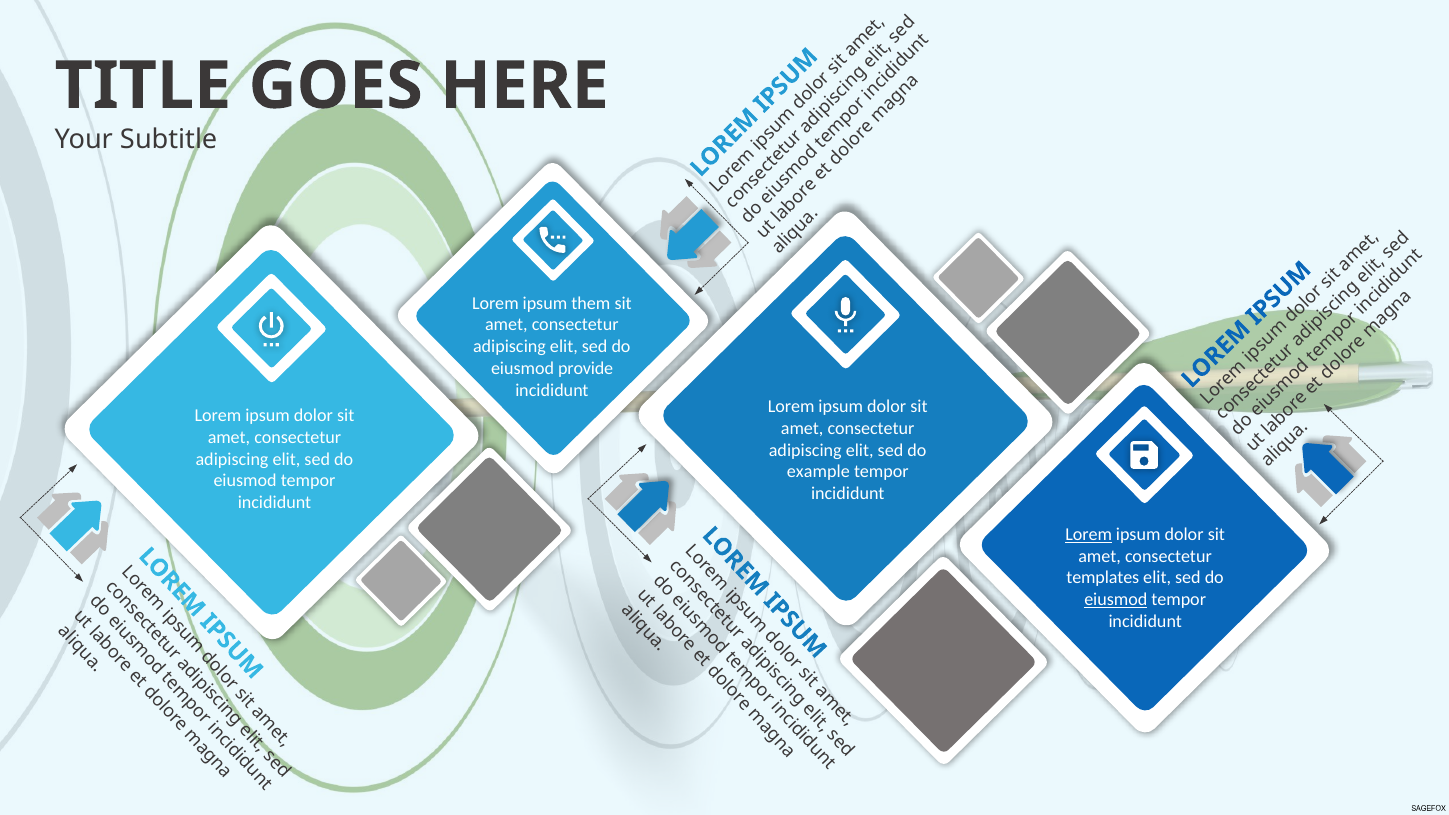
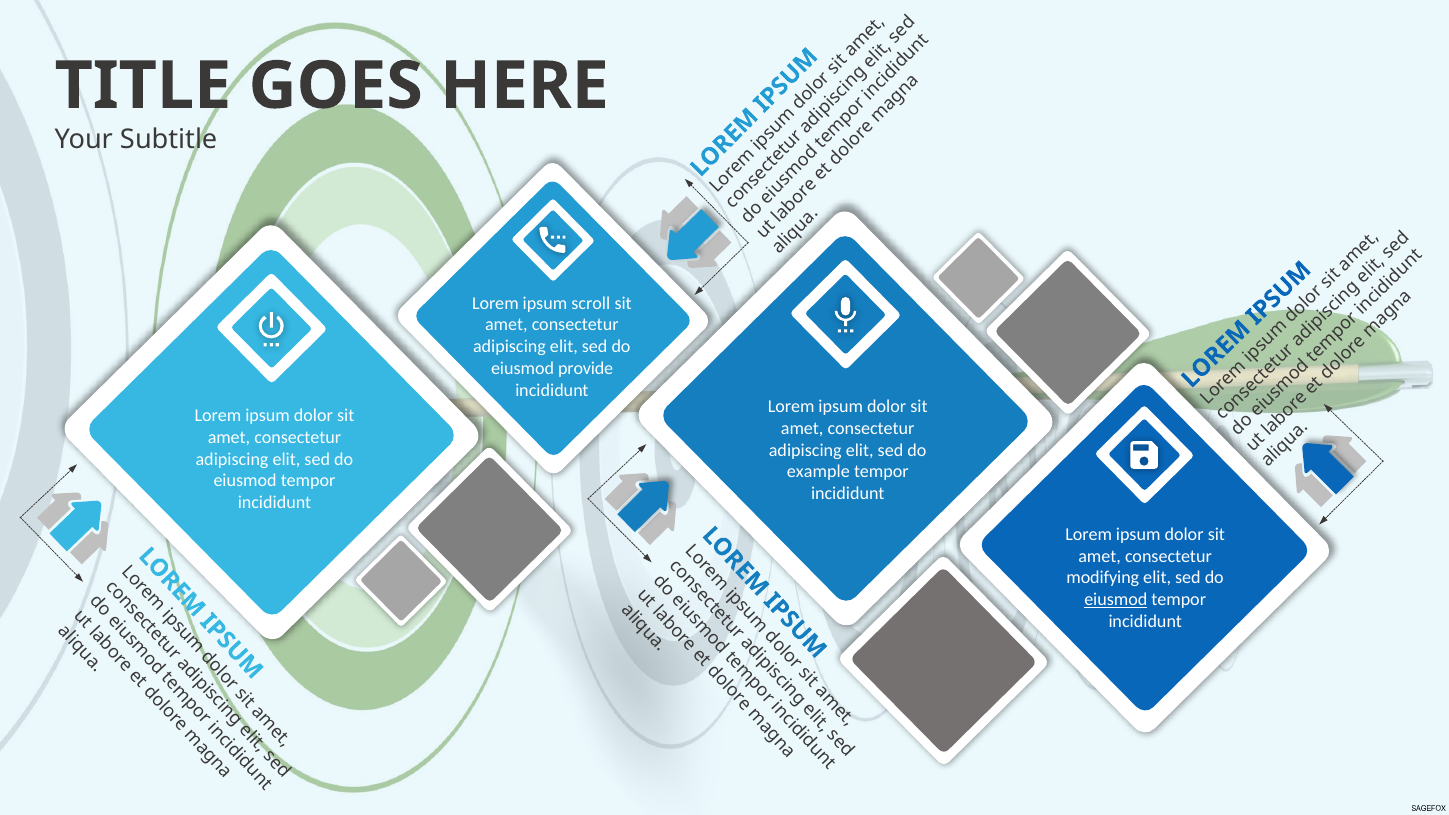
them: them -> scroll
Lorem at (1089, 535) underline: present -> none
templates: templates -> modifying
